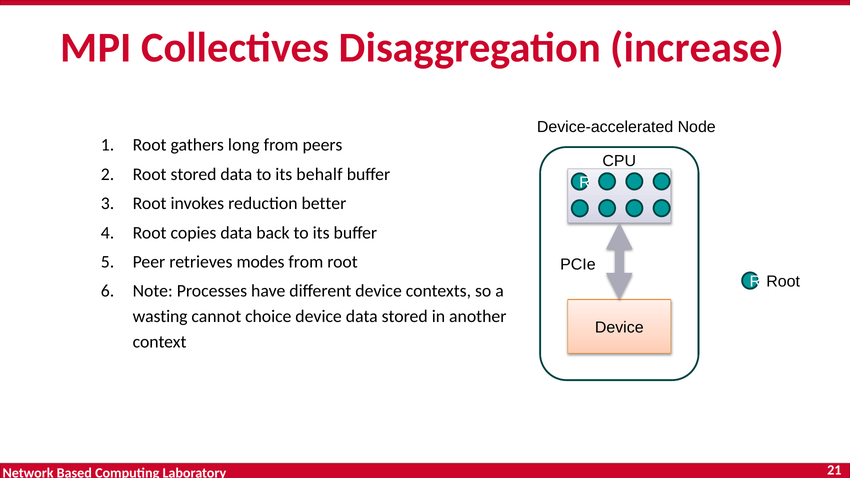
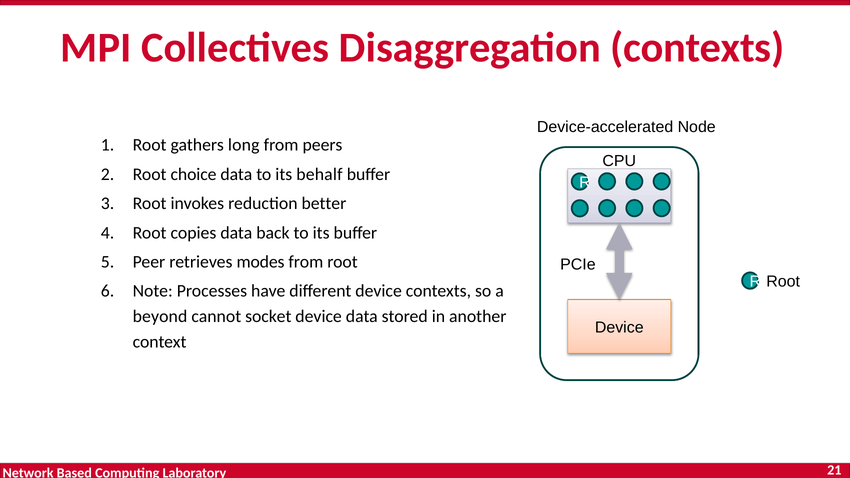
increase at (697, 48): increase -> contexts
Root stored: stored -> choice
wasting: wasting -> beyond
choice: choice -> socket
